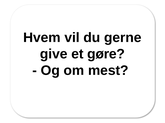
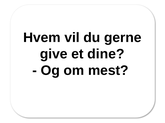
gøre: gøre -> dine
